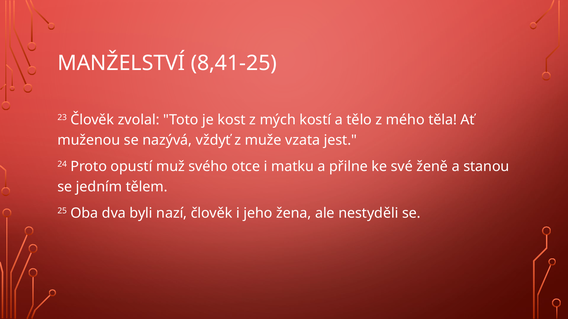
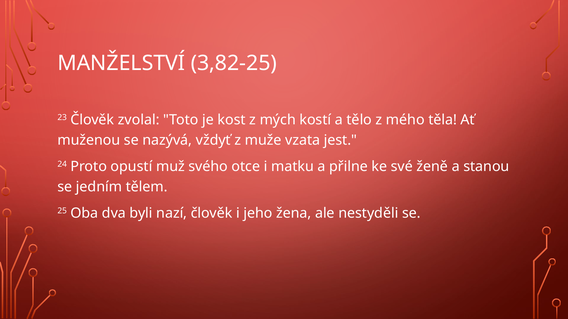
8,41-25: 8,41-25 -> 3,82-25
